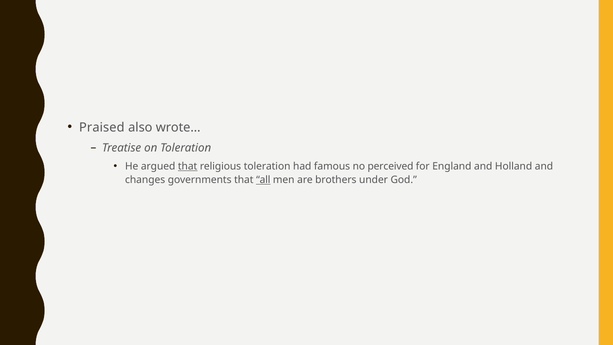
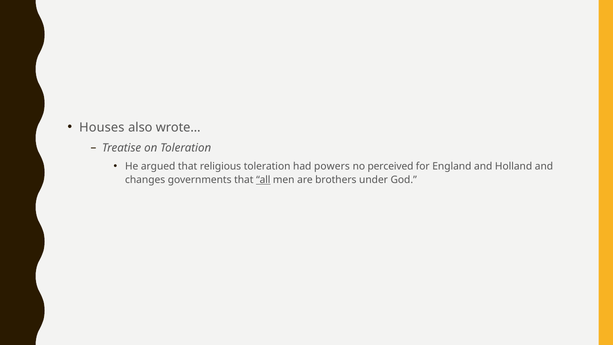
Praised: Praised -> Houses
that at (188, 166) underline: present -> none
famous: famous -> powers
